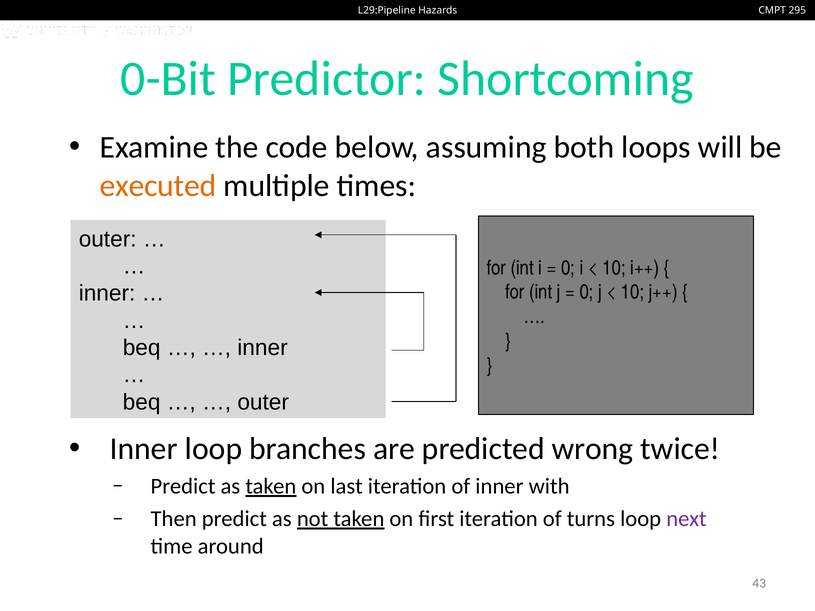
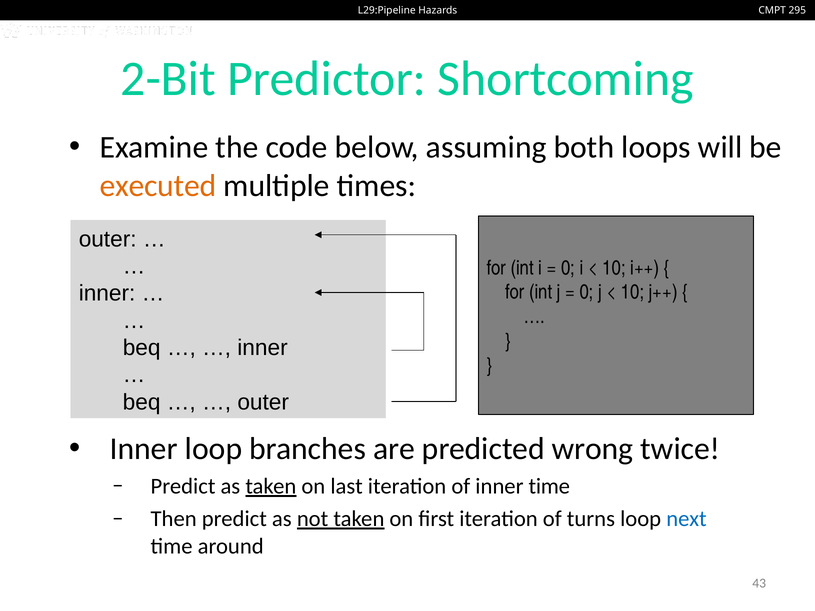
0-Bit: 0-Bit -> 2-Bit
inner with: with -> time
next colour: purple -> blue
